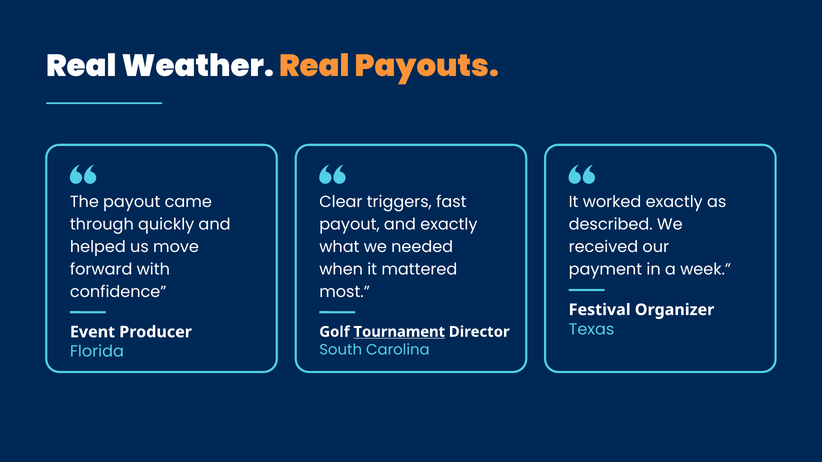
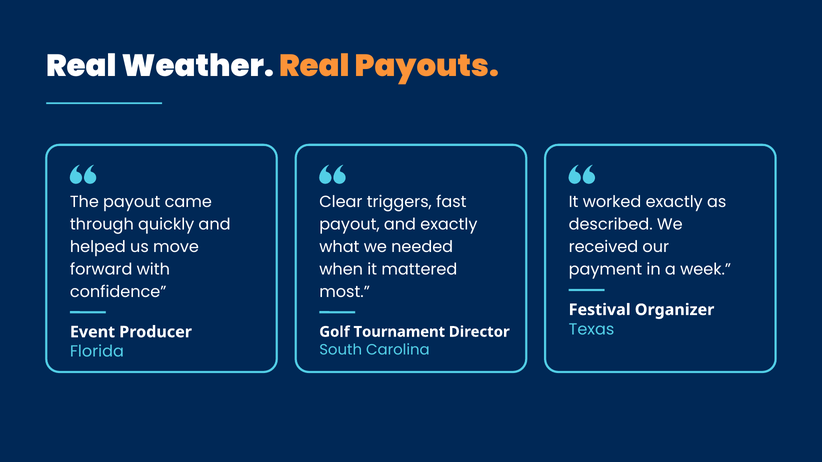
Tournament underline: present -> none
